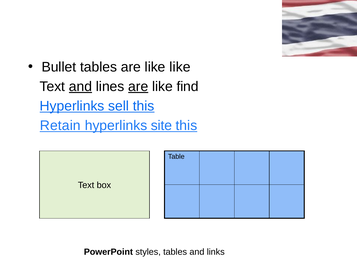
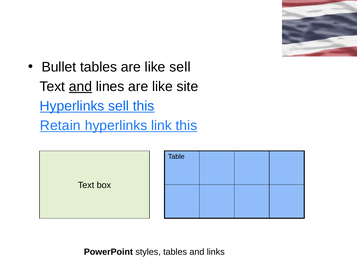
like like: like -> sell
are at (138, 86) underline: present -> none
find: find -> site
site: site -> link
